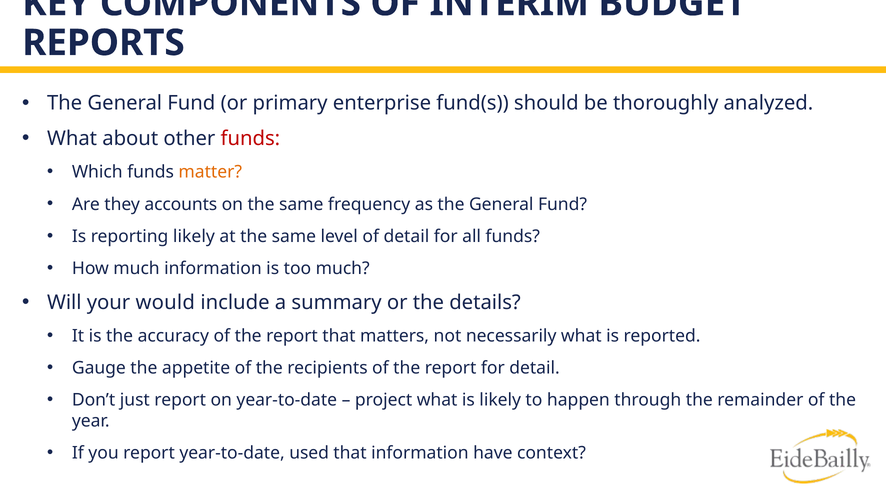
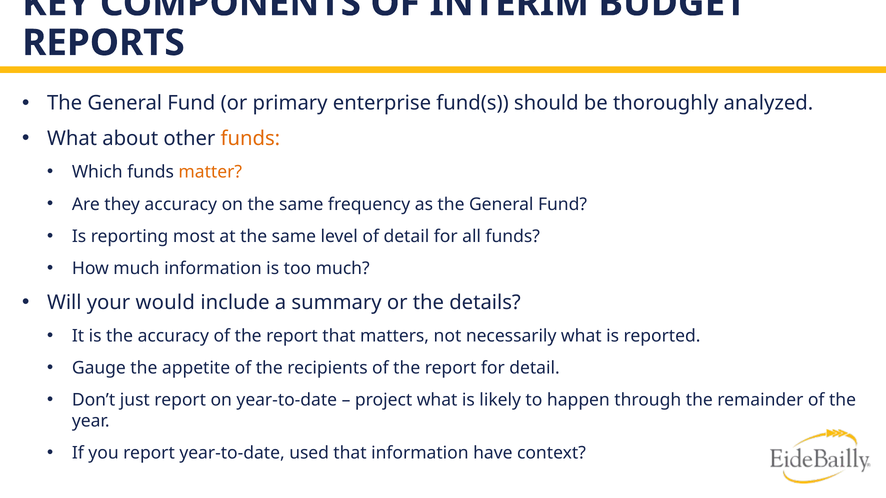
funds at (250, 139) colour: red -> orange
they accounts: accounts -> accuracy
reporting likely: likely -> most
